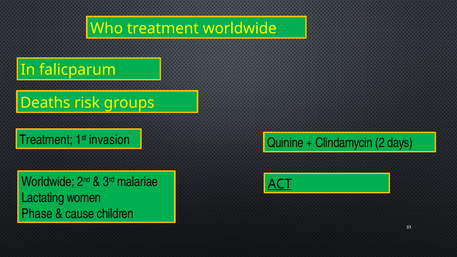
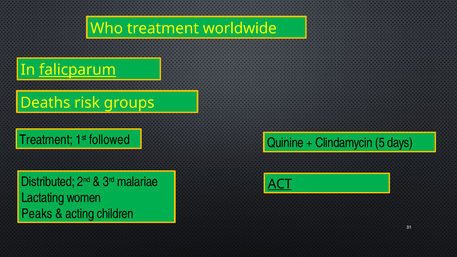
falicparum underline: none -> present
invasion: invasion -> followed
2: 2 -> 5
Worldwide at (48, 182): Worldwide -> Distributed
Phase: Phase -> Peaks
cause: cause -> acting
